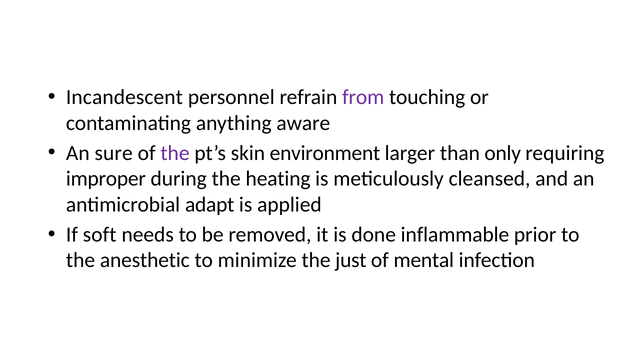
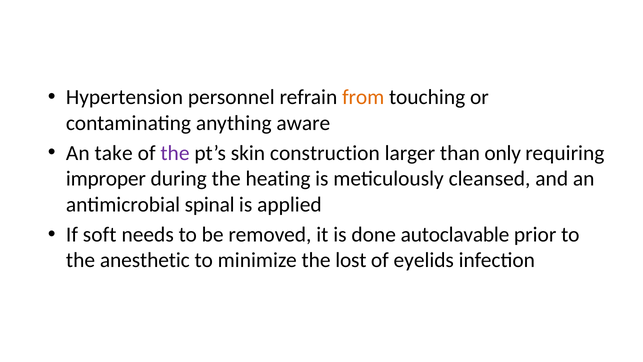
Incandescent: Incandescent -> Hypertension
from colour: purple -> orange
sure: sure -> take
environment: environment -> construction
adapt: adapt -> spinal
inflammable: inflammable -> autoclavable
just: just -> lost
mental: mental -> eyelids
